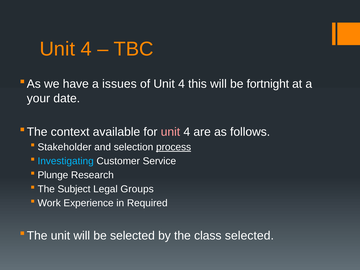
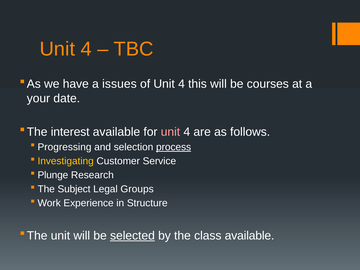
fortnight: fortnight -> courses
context: context -> interest
Stakeholder: Stakeholder -> Progressing
Investigating colour: light blue -> yellow
Required: Required -> Structure
selected at (132, 236) underline: none -> present
class selected: selected -> available
